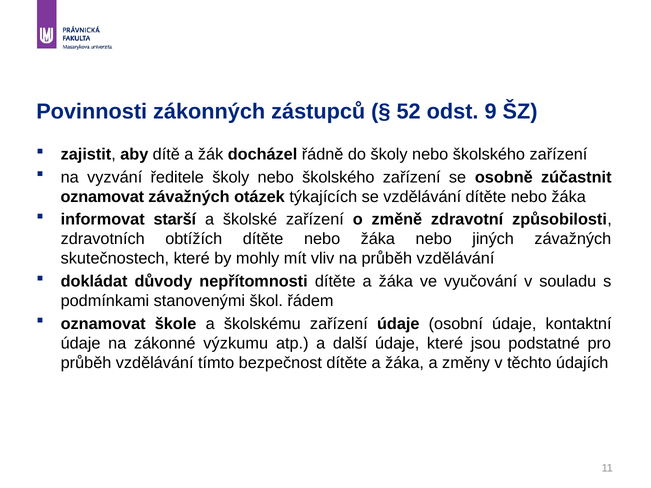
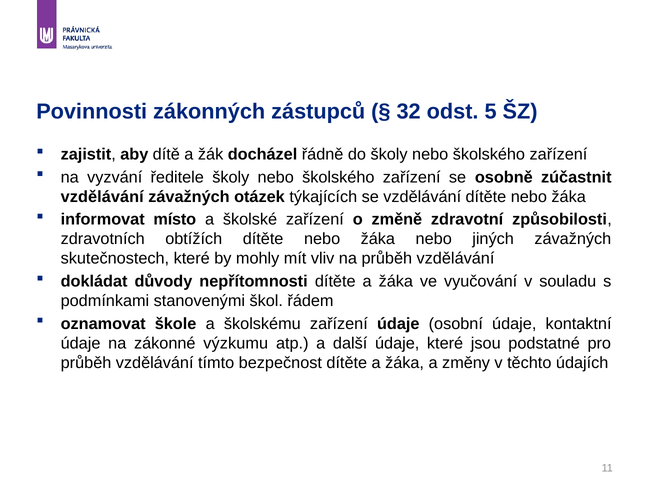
52: 52 -> 32
9: 9 -> 5
oznamovat at (102, 197): oznamovat -> vzdělávání
starší: starší -> místo
